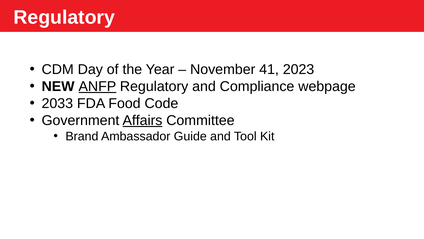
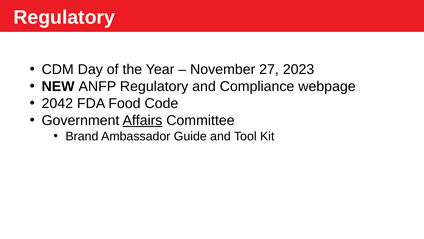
41: 41 -> 27
ANFP underline: present -> none
2033: 2033 -> 2042
